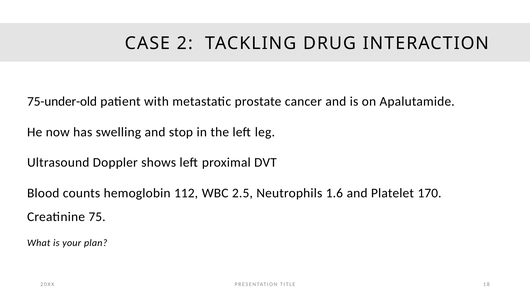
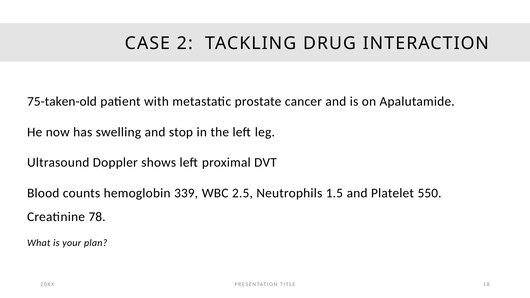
75-under-old: 75-under-old -> 75-taken-old
112: 112 -> 339
1.6: 1.6 -> 1.5
170: 170 -> 550
75: 75 -> 78
